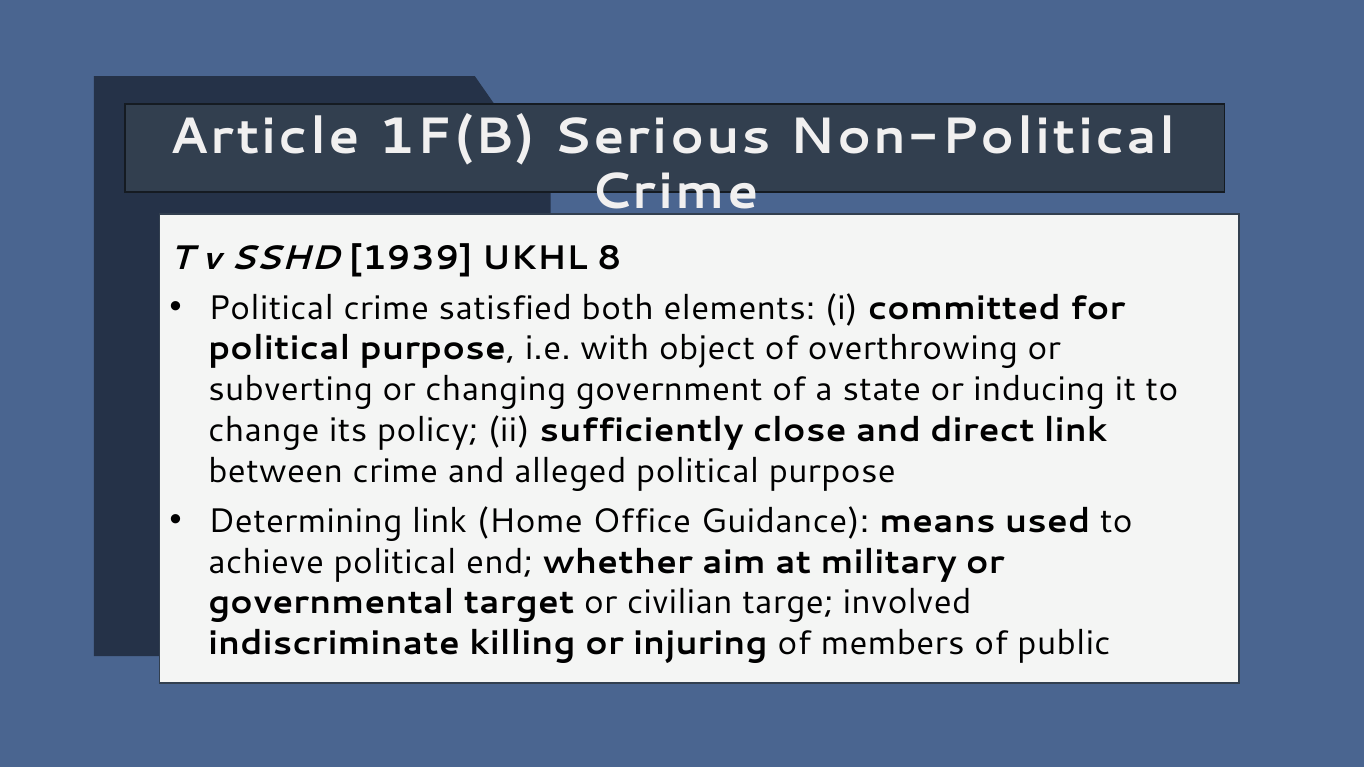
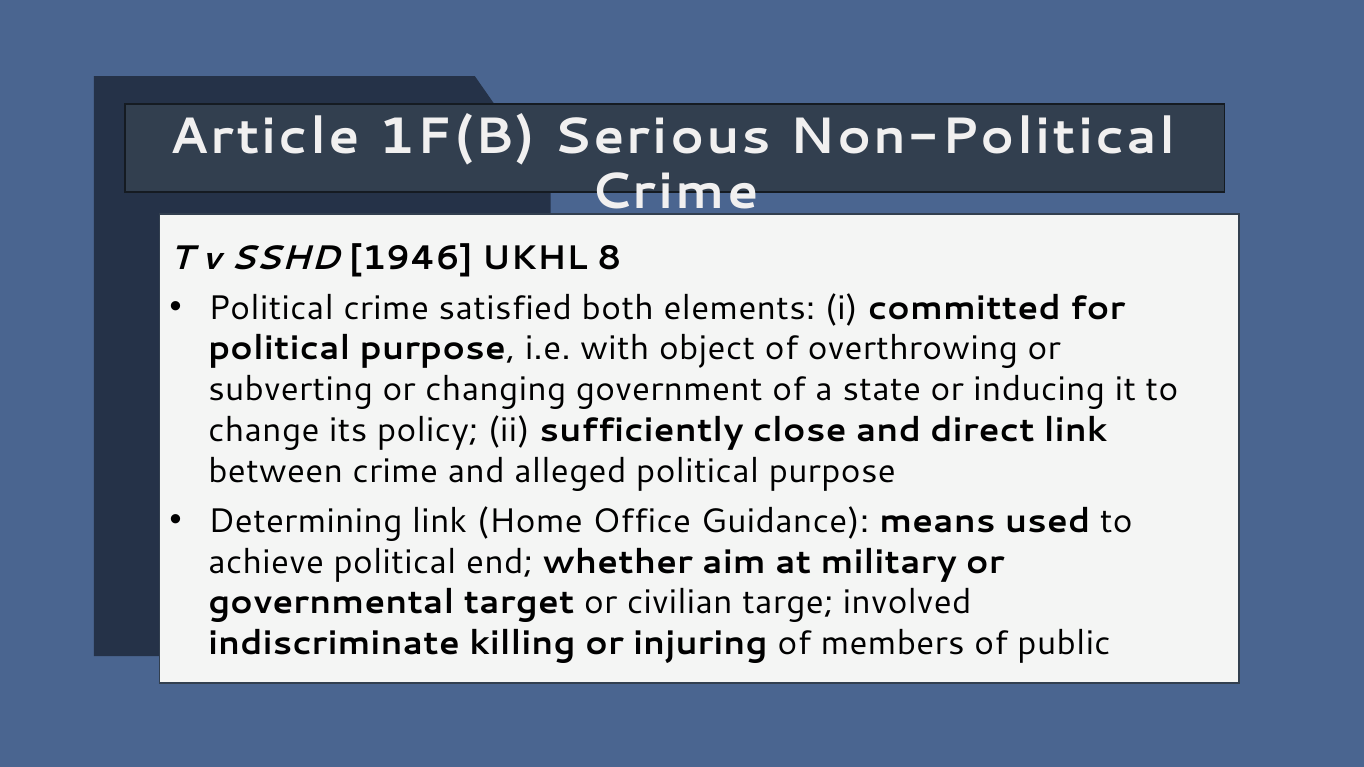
1939: 1939 -> 1946
